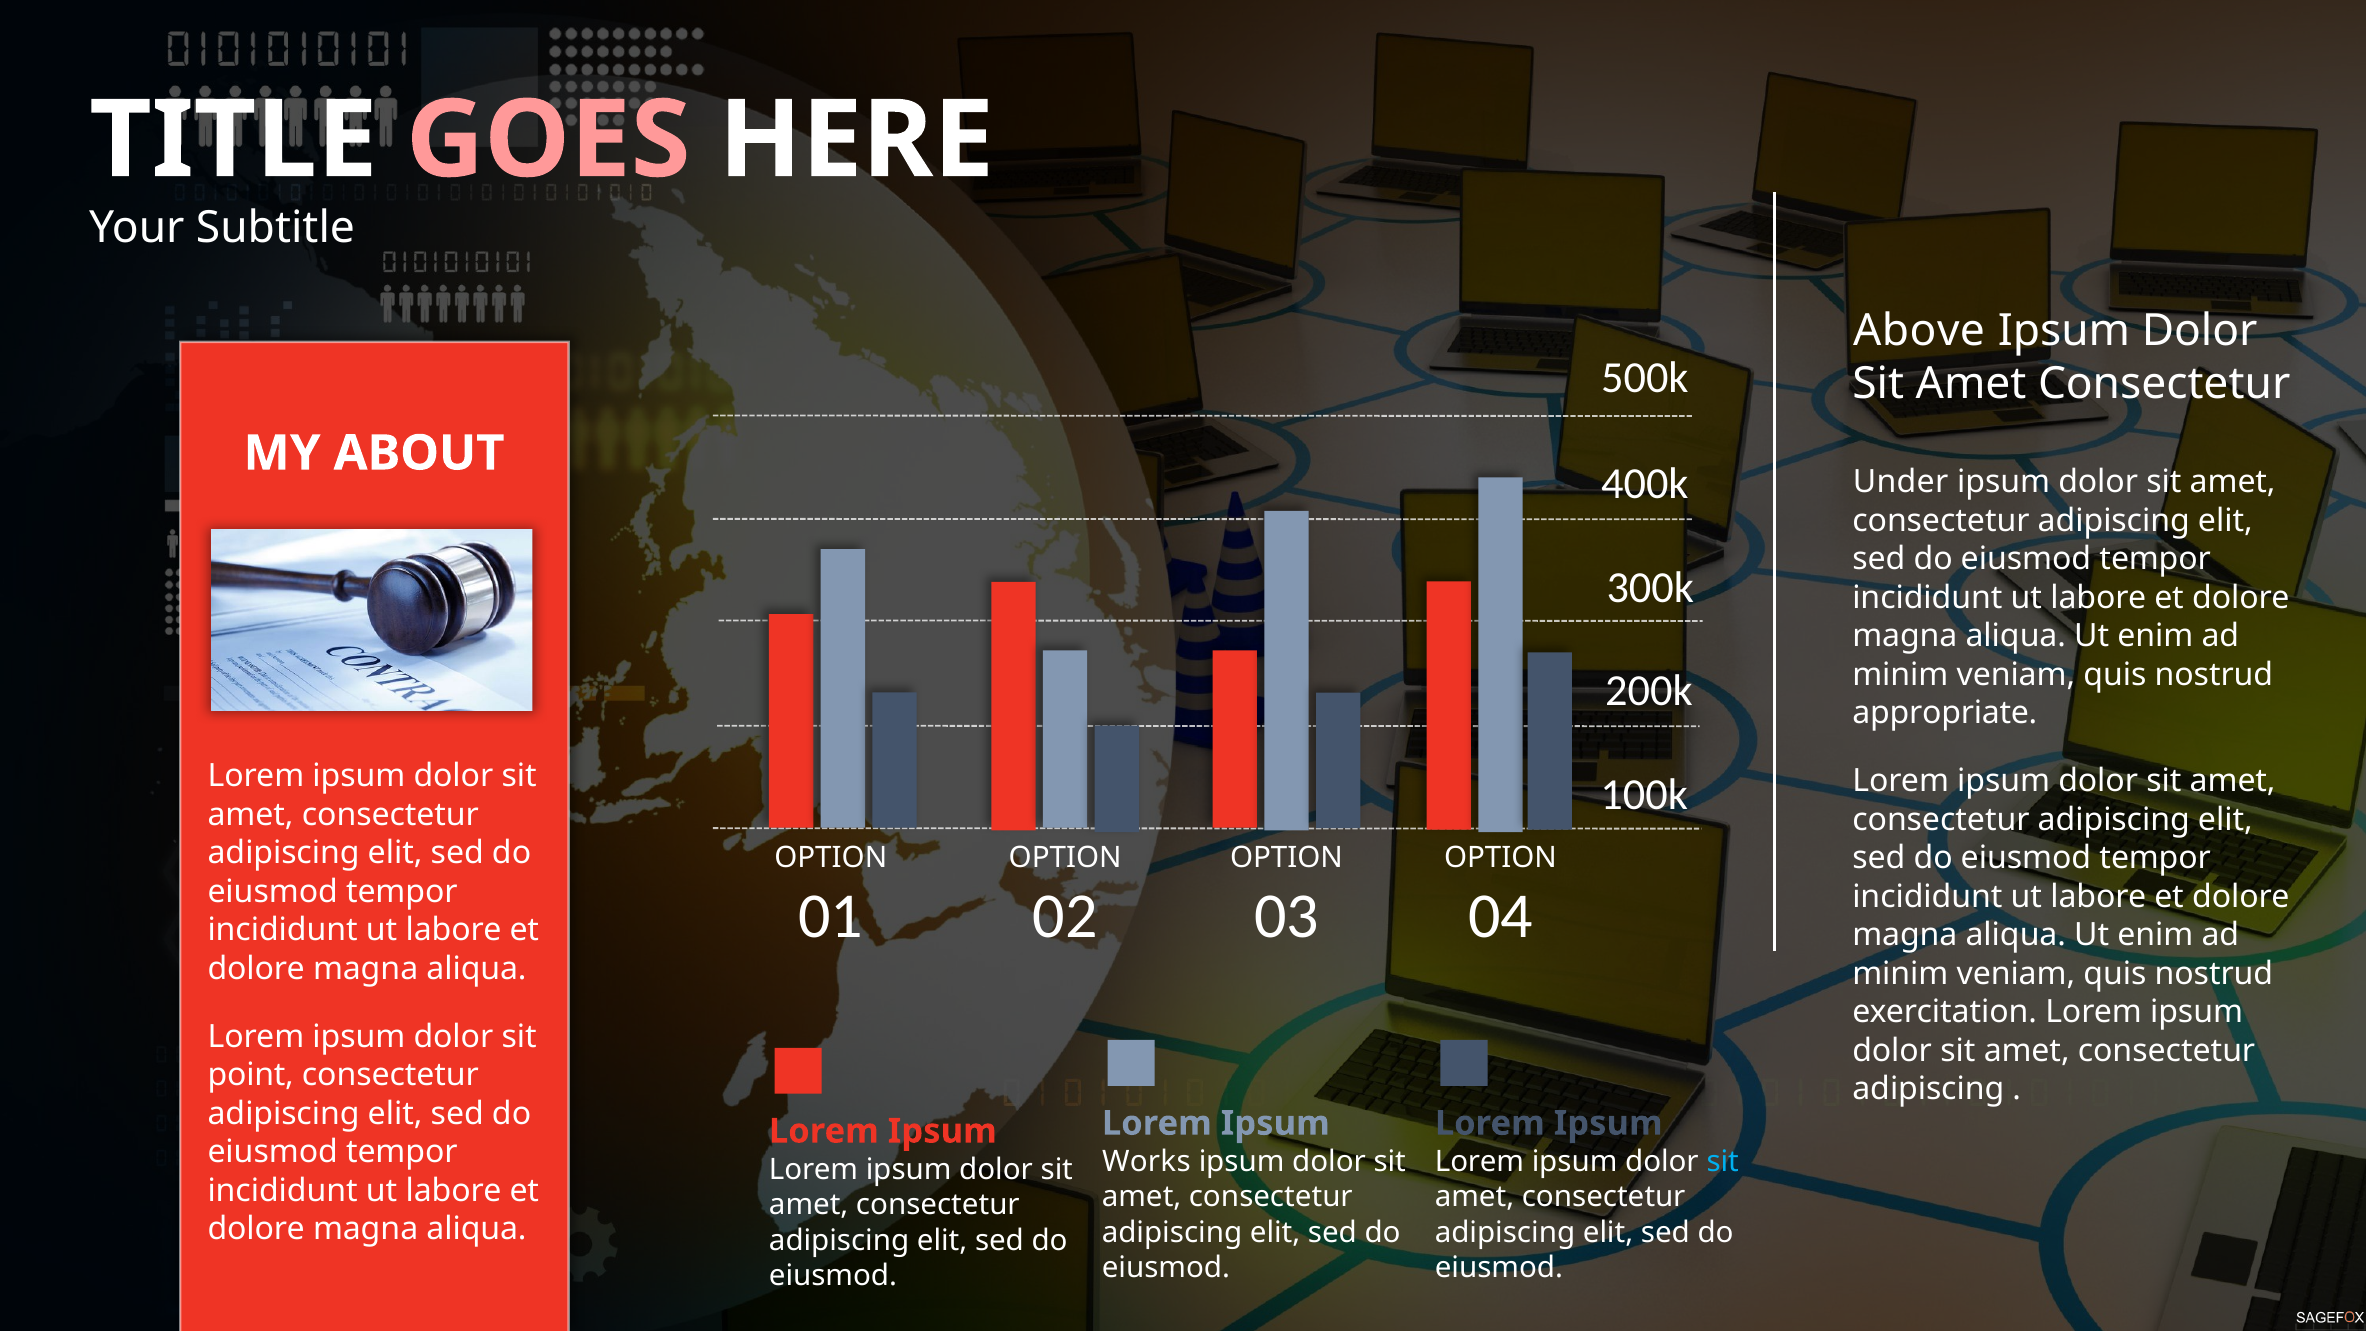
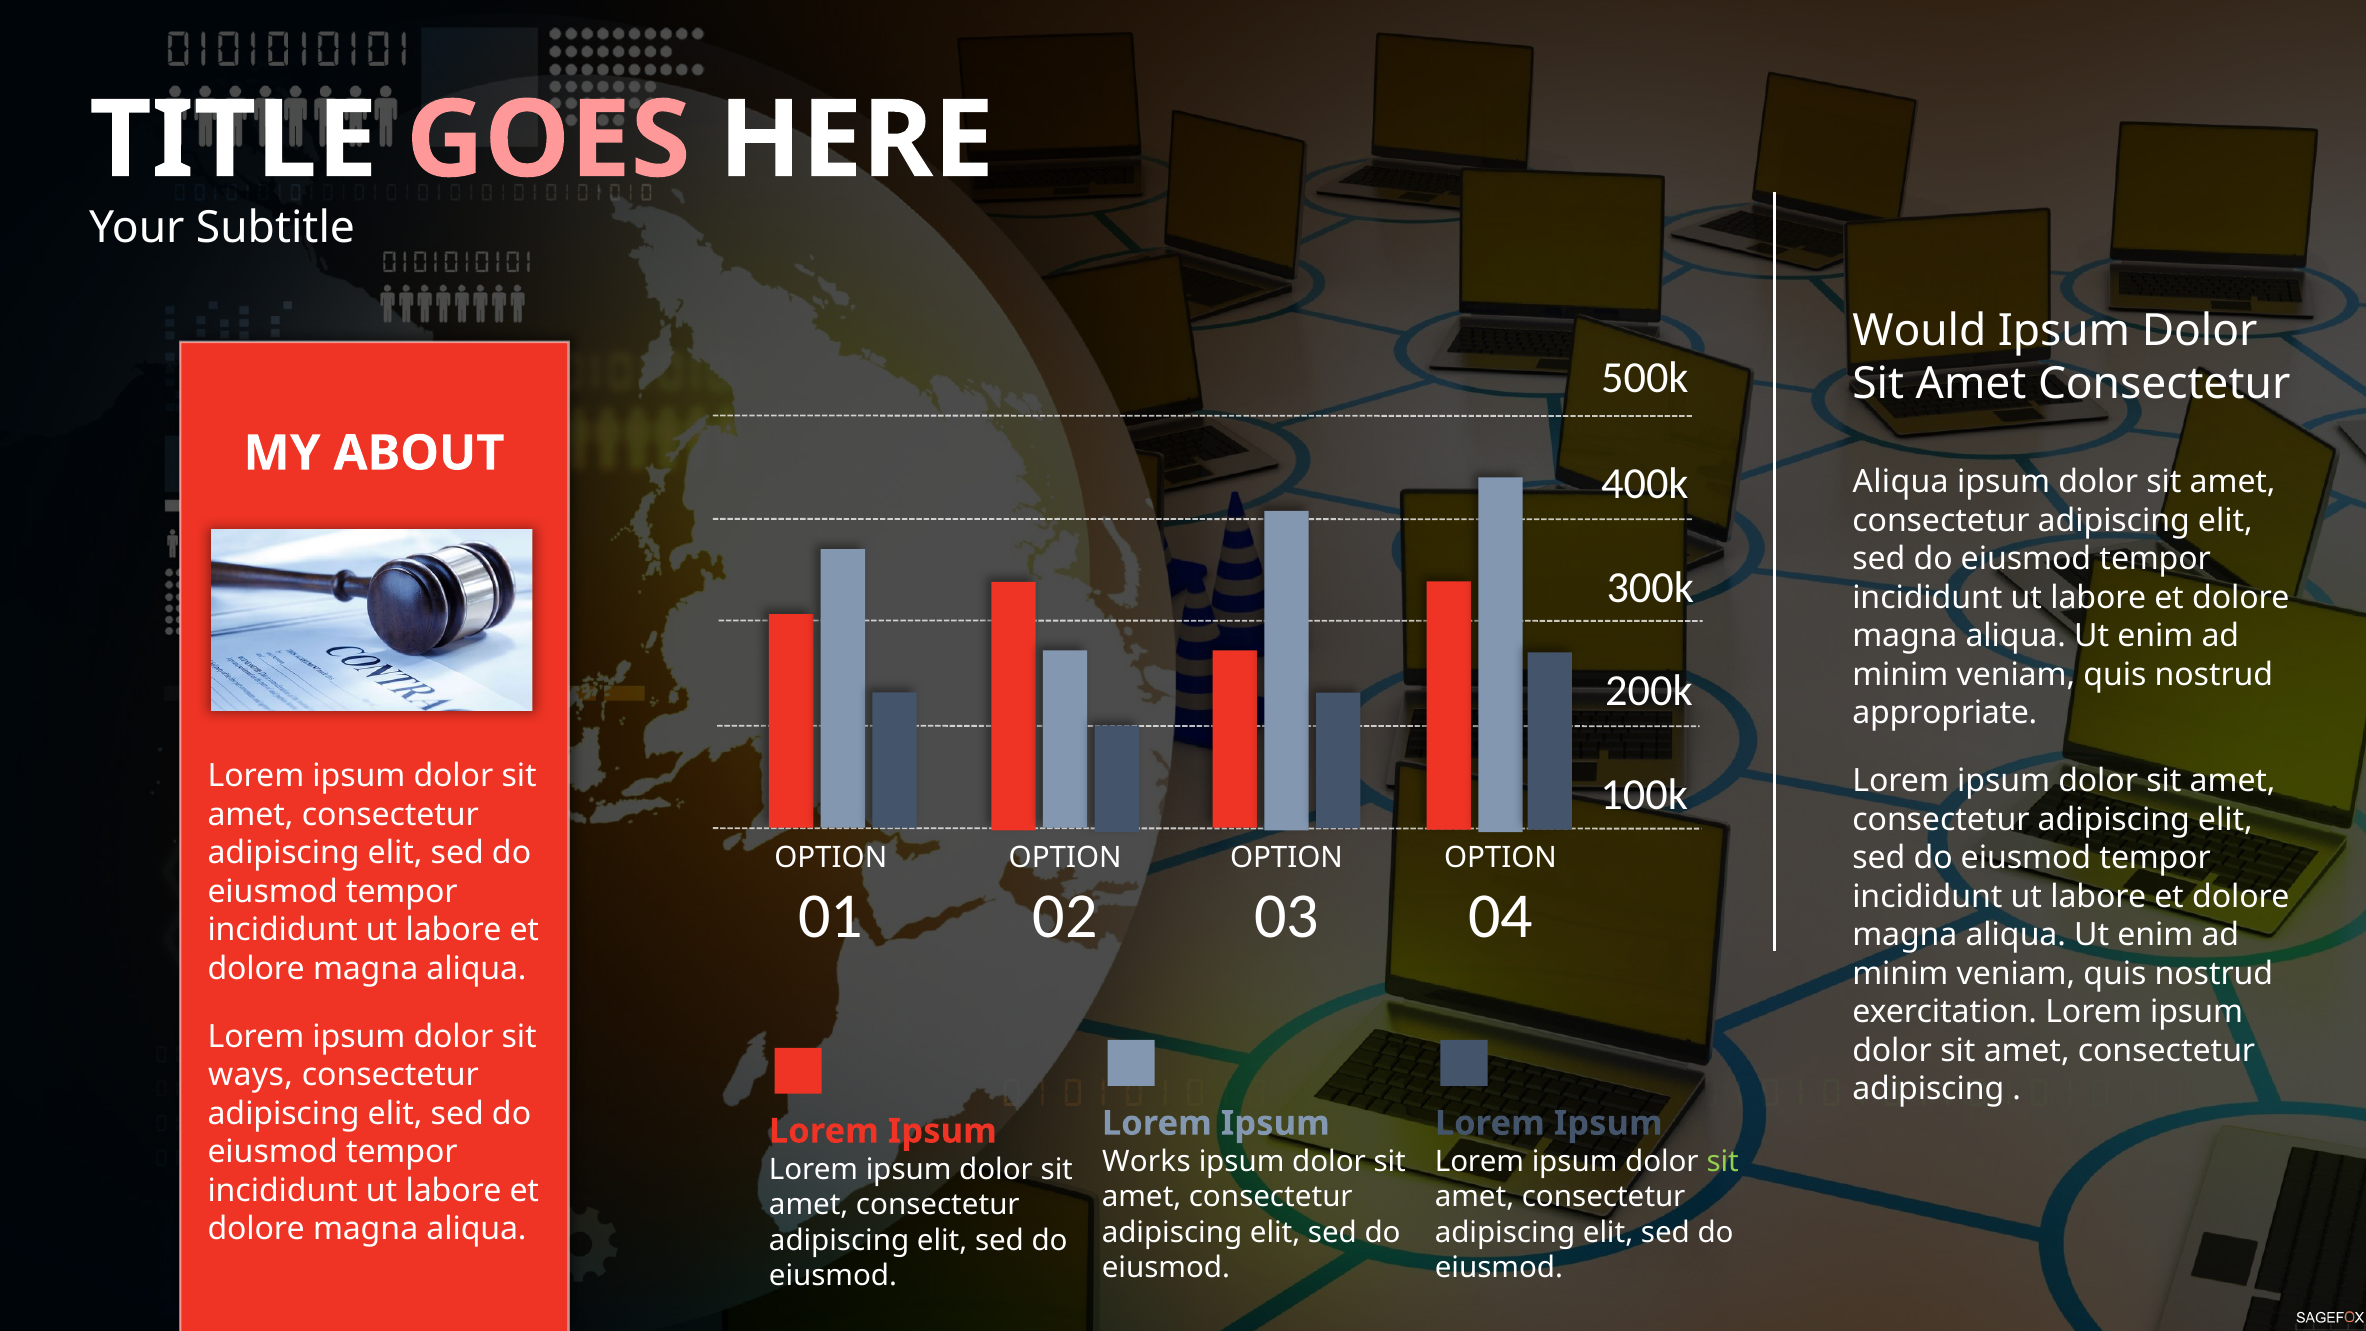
Above: Above -> Would
Under at (1901, 482): Under -> Aliqua
point: point -> ways
sit at (1723, 1161) colour: light blue -> light green
